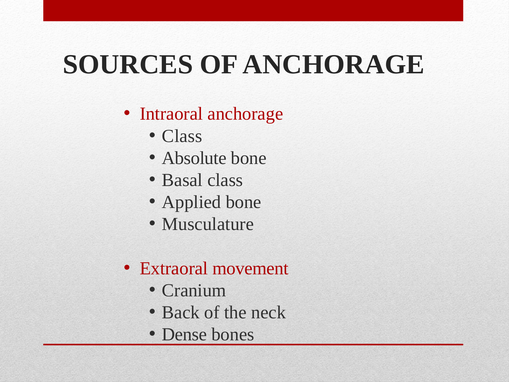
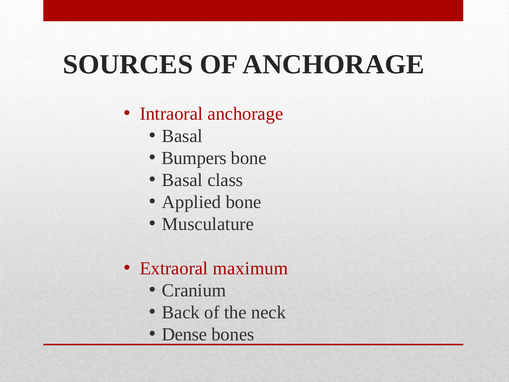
Class at (182, 136): Class -> Basal
Absolute: Absolute -> Bumpers
movement: movement -> maximum
